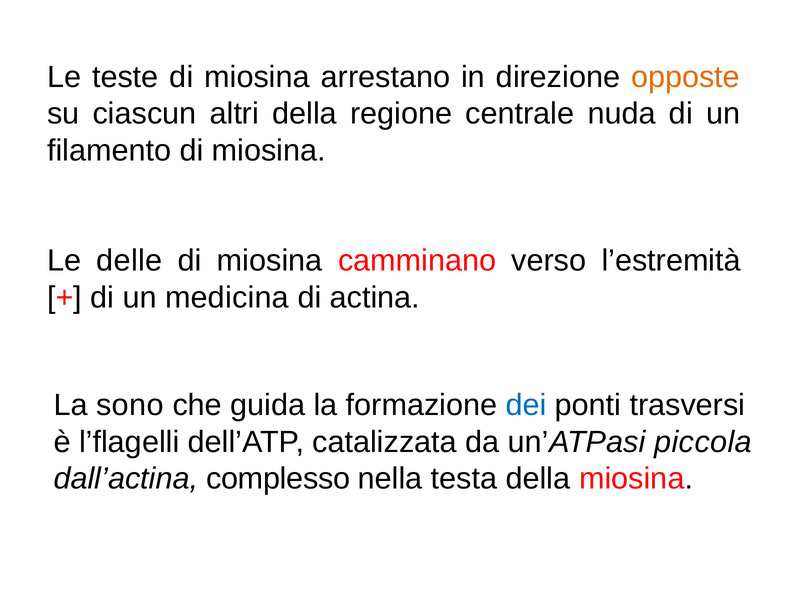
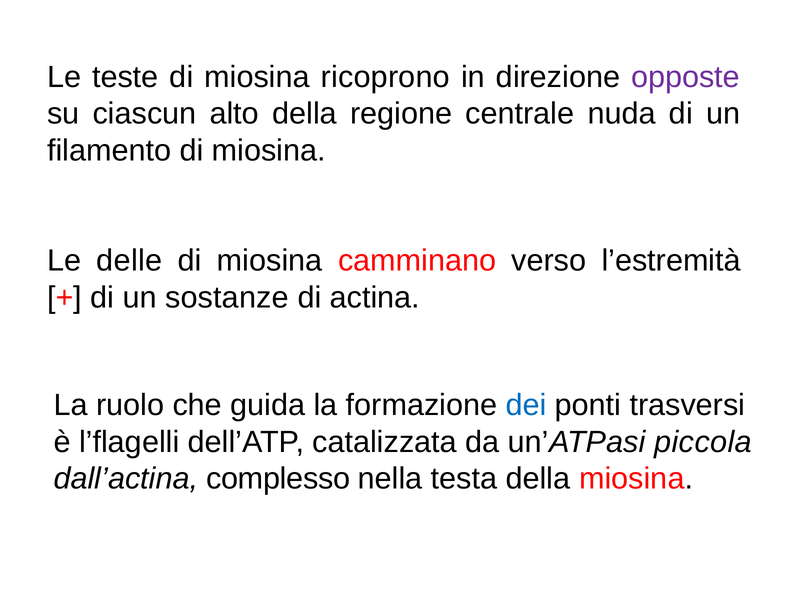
arrestano: arrestano -> ricoprono
opposte colour: orange -> purple
altri: altri -> alto
medicina: medicina -> sostanze
sono: sono -> ruolo
